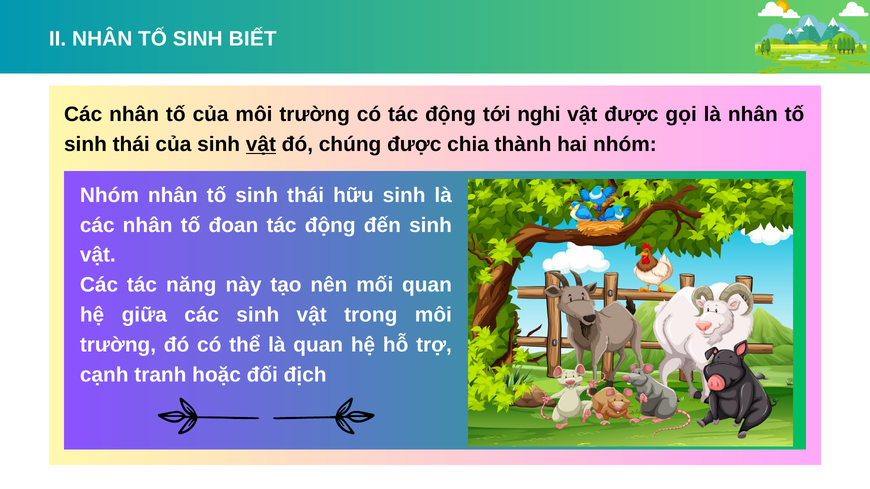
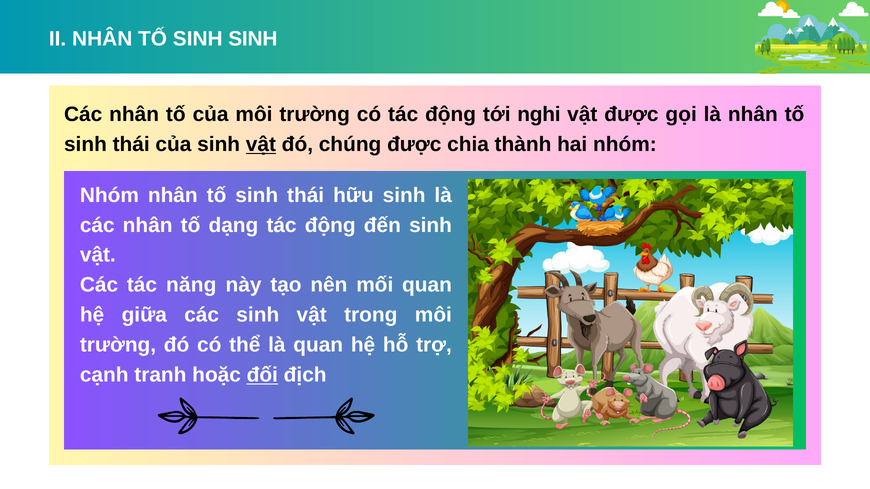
SINH BIẾT: BIẾT -> SINH
đoan: đoan -> dạng
đối underline: none -> present
